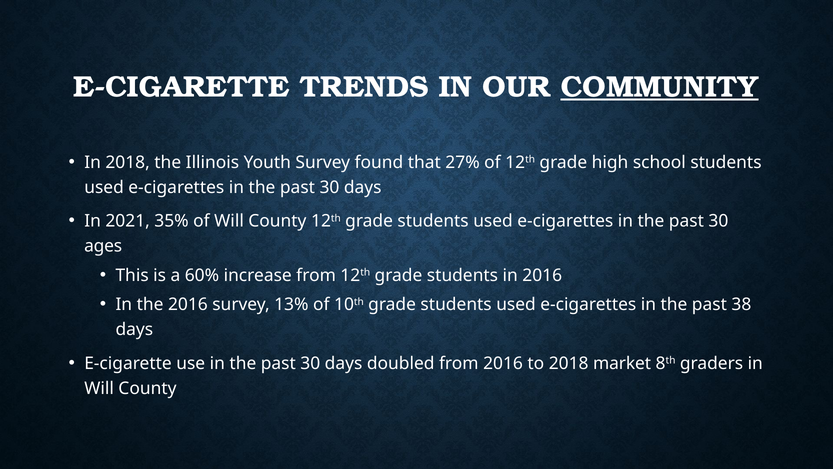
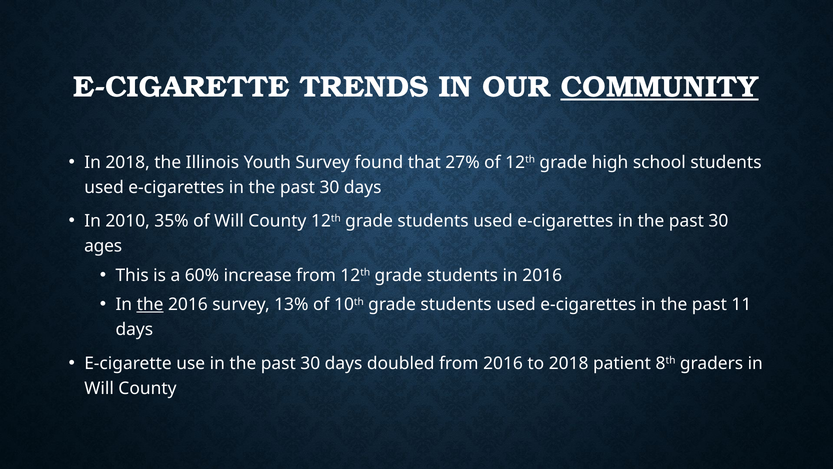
2021: 2021 -> 2010
the at (150, 304) underline: none -> present
38: 38 -> 11
market: market -> patient
